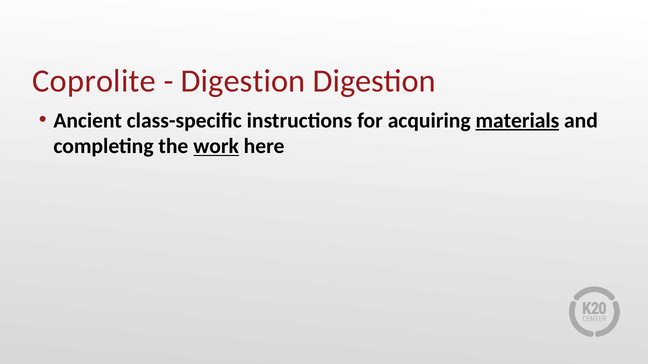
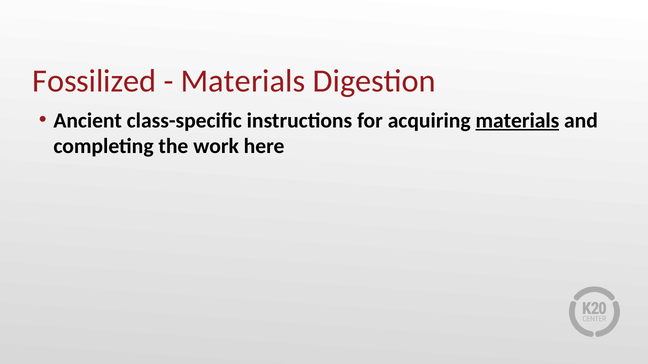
Coprolite: Coprolite -> Fossilized
Digestion at (243, 81): Digestion -> Materials
work underline: present -> none
